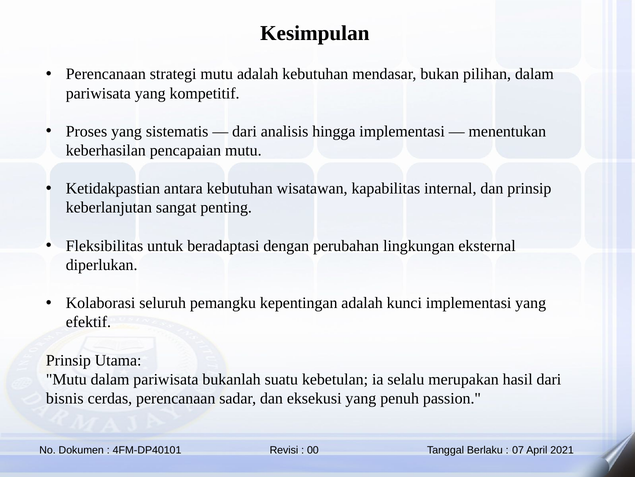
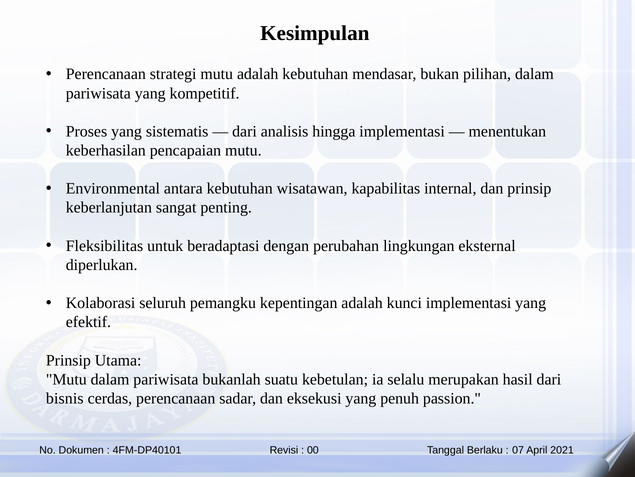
Ketidakpastian: Ketidakpastian -> Environmental
